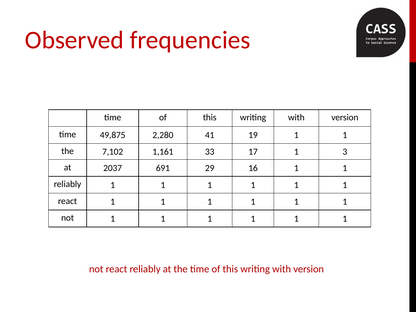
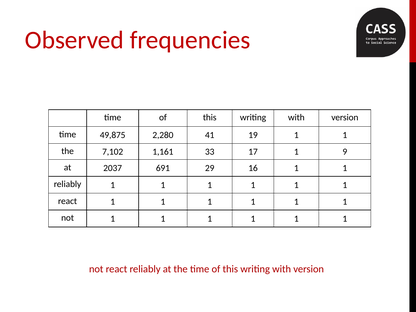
3: 3 -> 9
